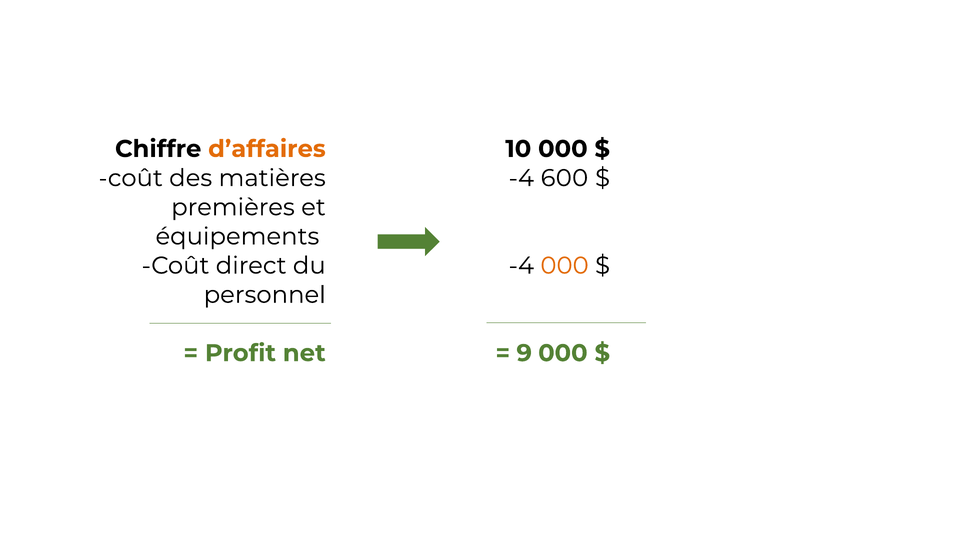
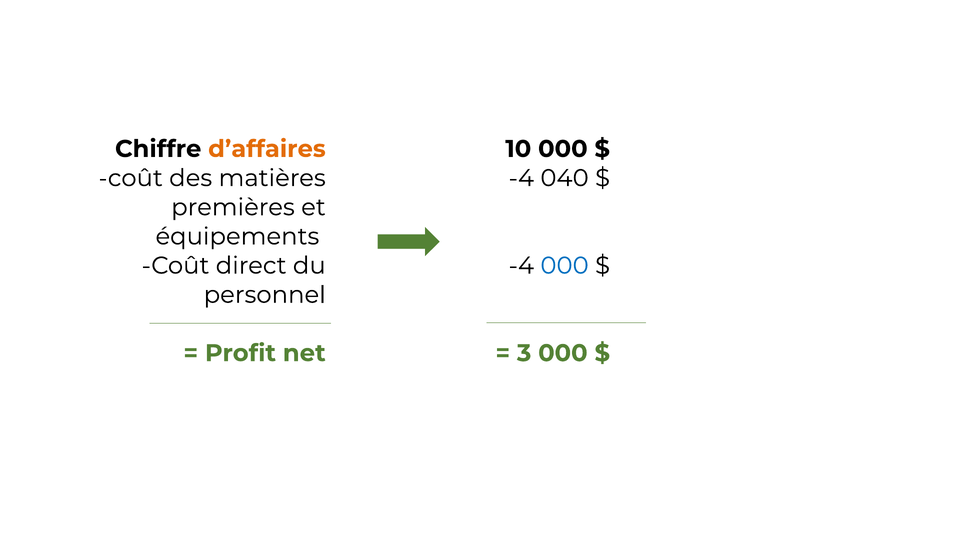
600: 600 -> 040
000 at (565, 266) colour: orange -> blue
9: 9 -> 3
